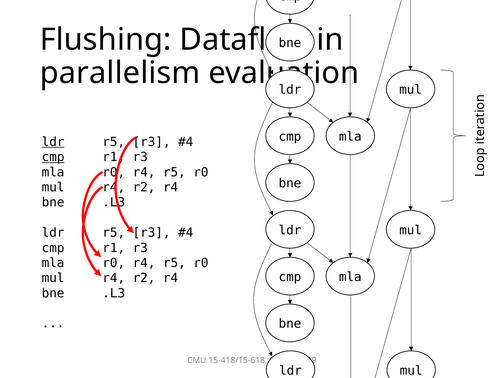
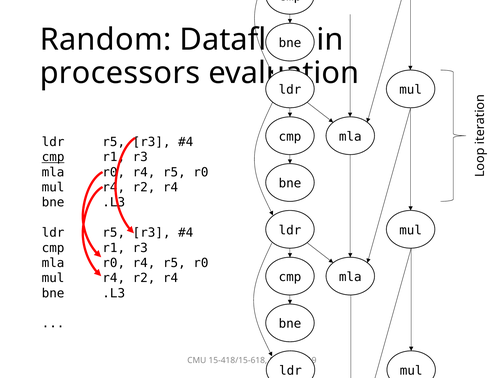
Flushing: Flushing -> Random
parallelism: parallelism -> processors
ldr at (53, 142) underline: present -> none
